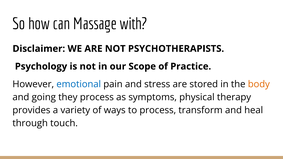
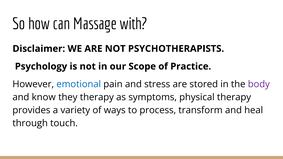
body colour: orange -> purple
going: going -> know
they process: process -> therapy
